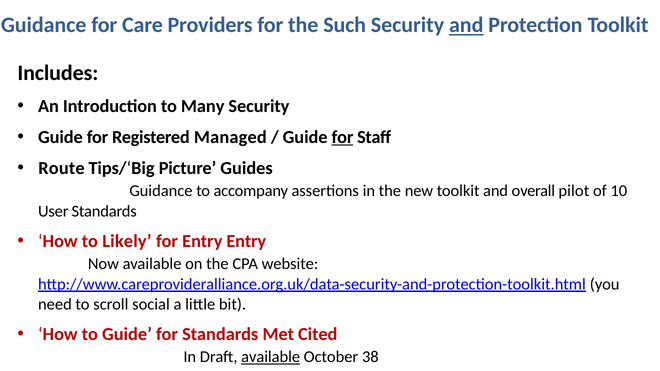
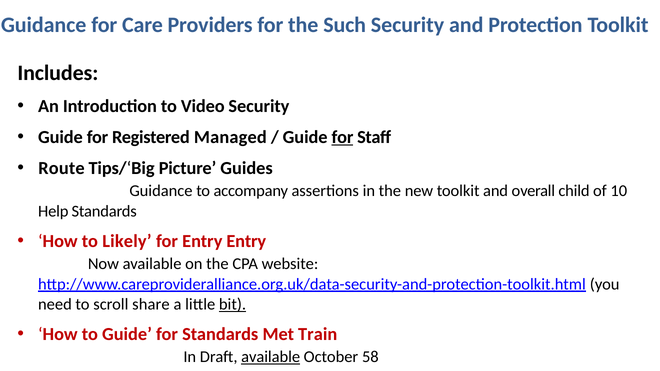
and at (466, 25) underline: present -> none
Many: Many -> Video
pilot: pilot -> child
User: User -> Help
social: social -> share
bit underline: none -> present
Cited: Cited -> Train
38: 38 -> 58
